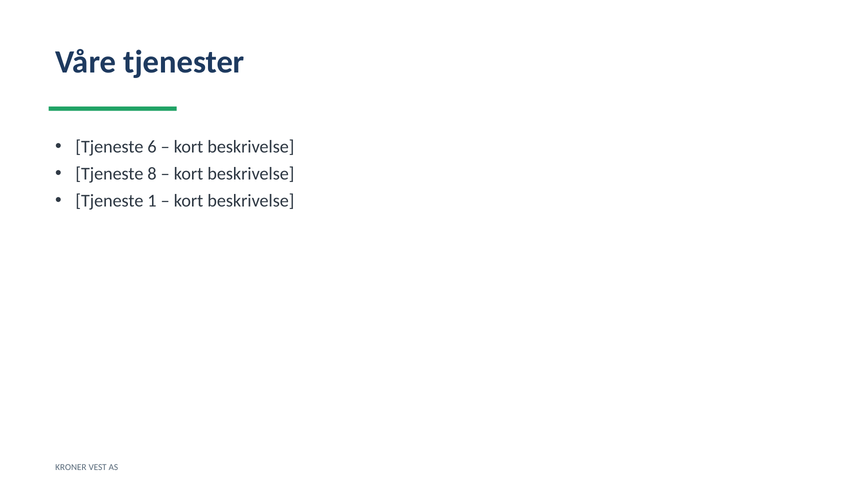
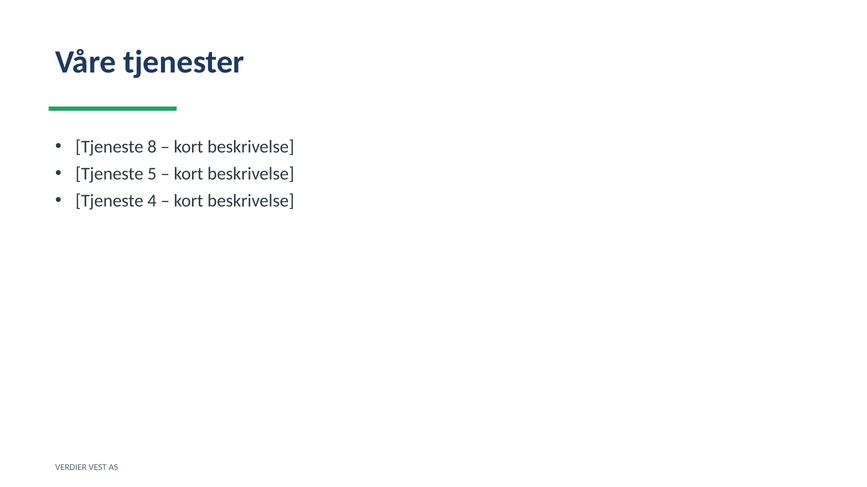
6: 6 -> 8
8: 8 -> 5
1: 1 -> 4
KRONER: KRONER -> VERDIER
